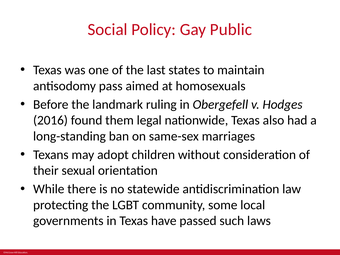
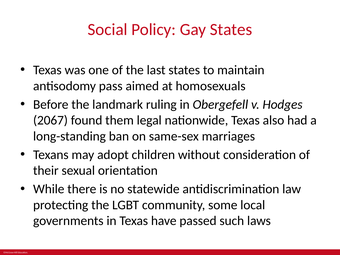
Gay Public: Public -> States
2016: 2016 -> 2067
